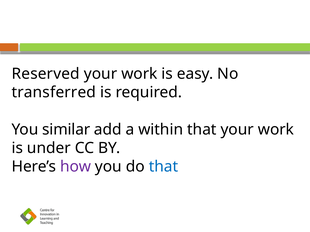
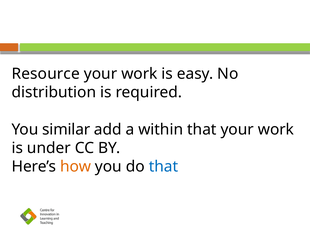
Reserved: Reserved -> Resource
transferred: transferred -> distribution
how colour: purple -> orange
